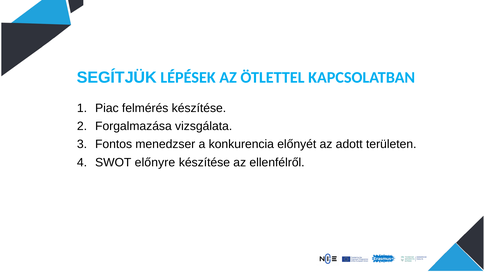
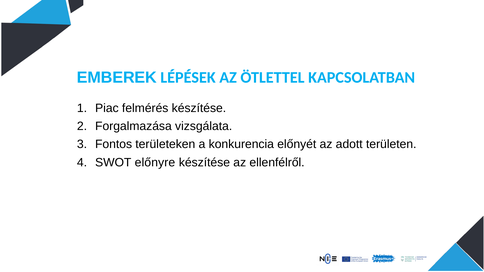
SEGÍTJÜK: SEGÍTJÜK -> EMBEREK
menedzser: menedzser -> területeken
